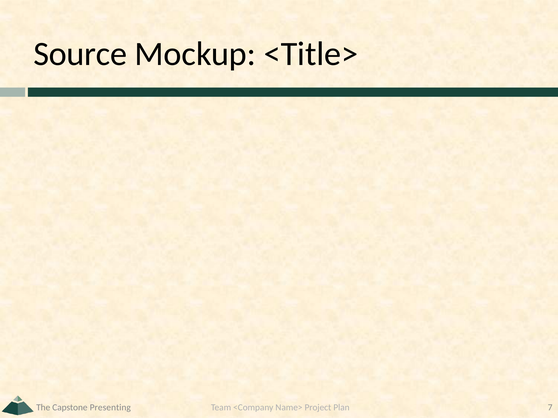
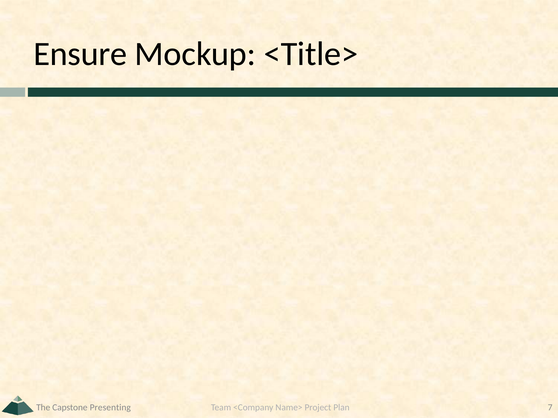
Source: Source -> Ensure
